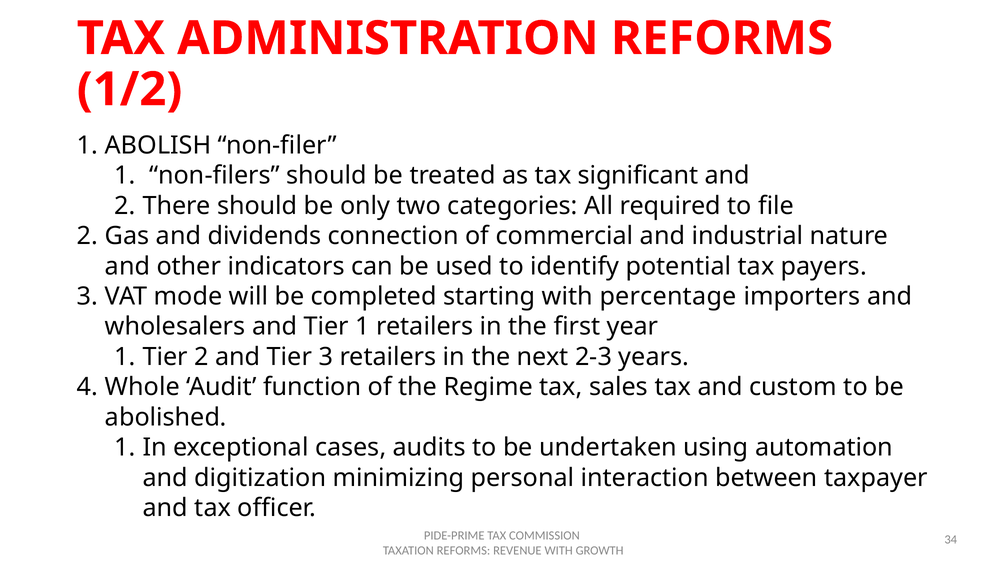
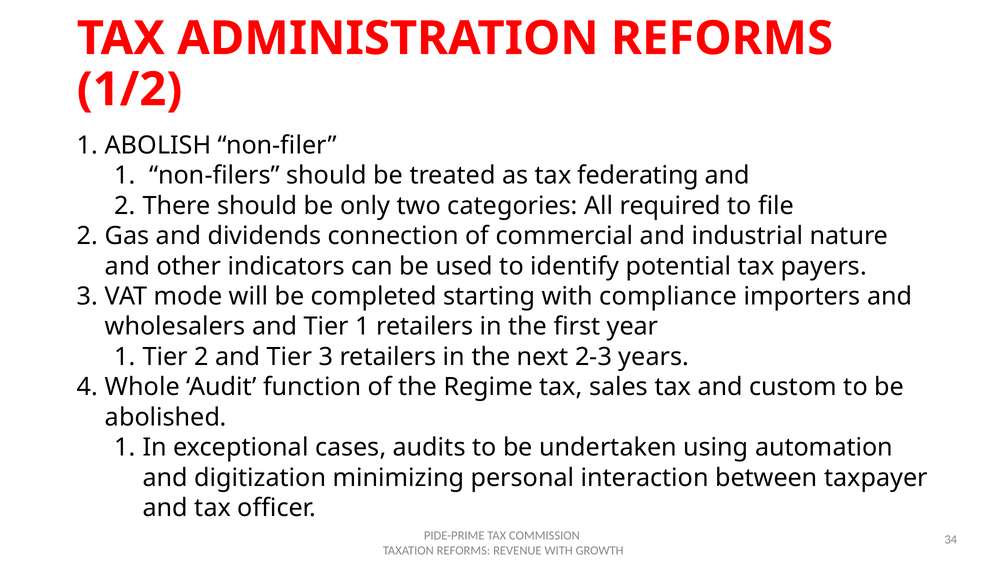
significant: significant -> federating
percentage: percentage -> compliance
